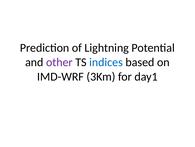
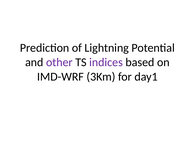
indices colour: blue -> purple
